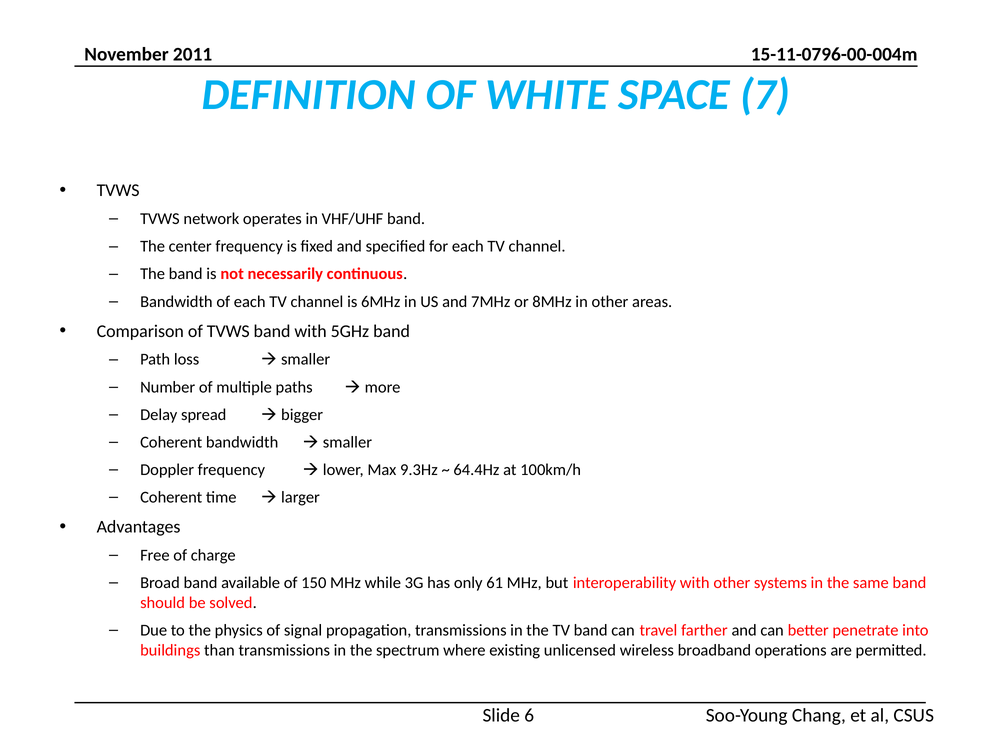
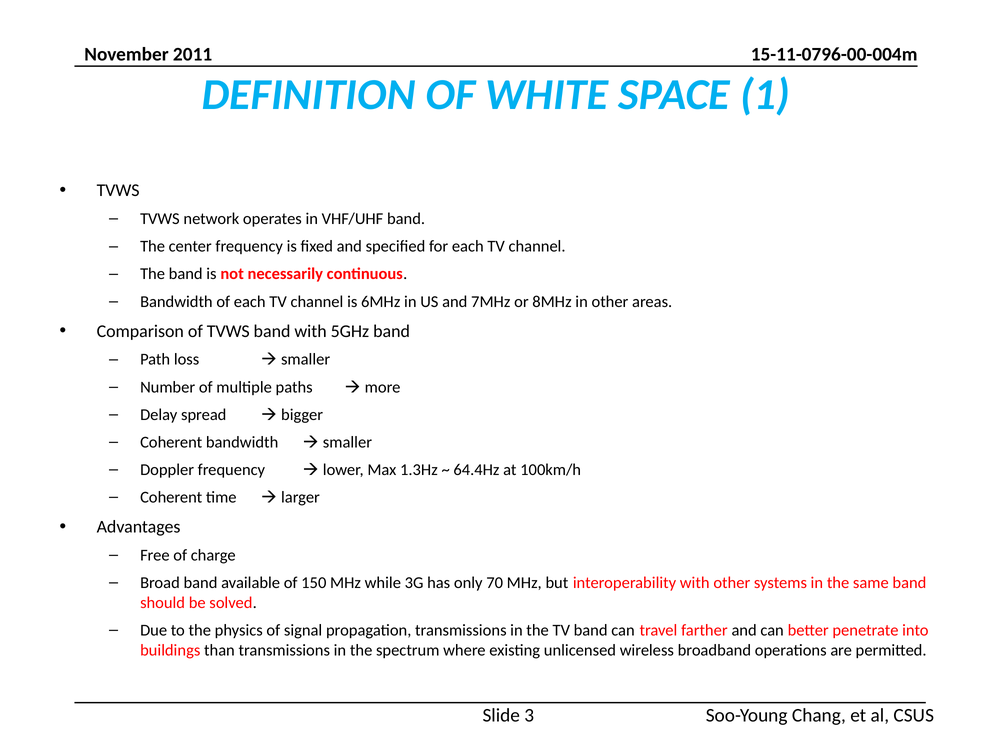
7: 7 -> 1
9.3Hz: 9.3Hz -> 1.3Hz
61: 61 -> 70
6: 6 -> 3
